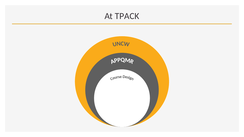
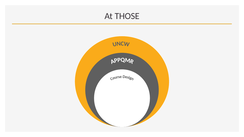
TPACK: TPACK -> THOSE
